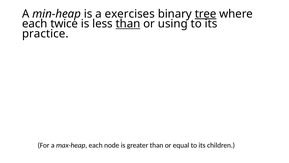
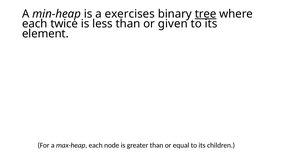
than at (128, 24) underline: present -> none
using: using -> given
practice: practice -> element
